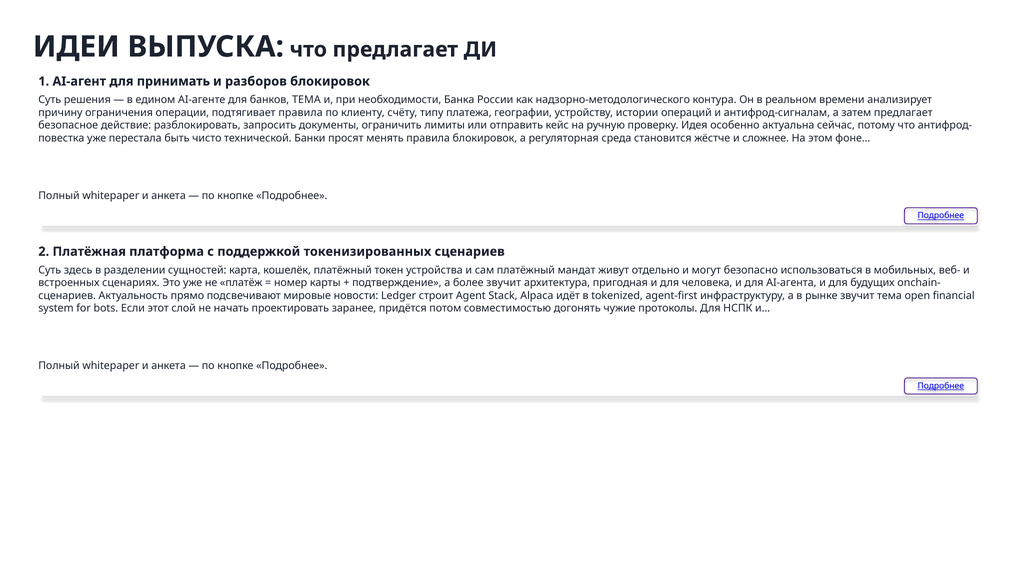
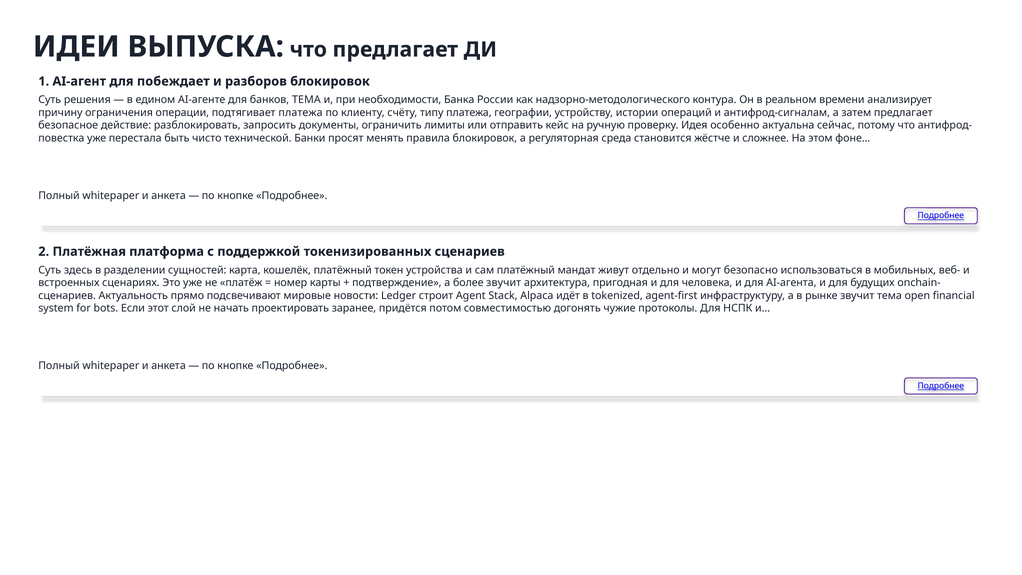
принимать: принимать -> побеждает
подтягивает правила: правила -> платежа
